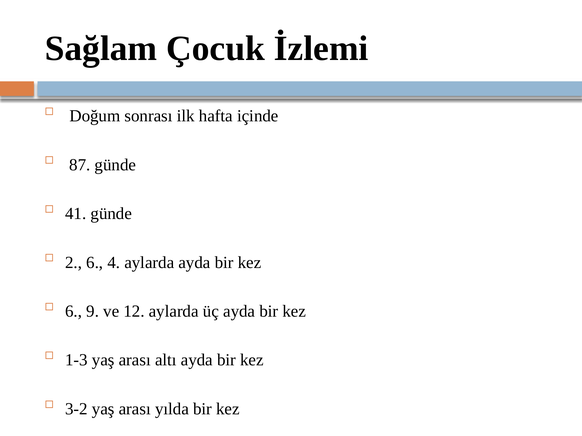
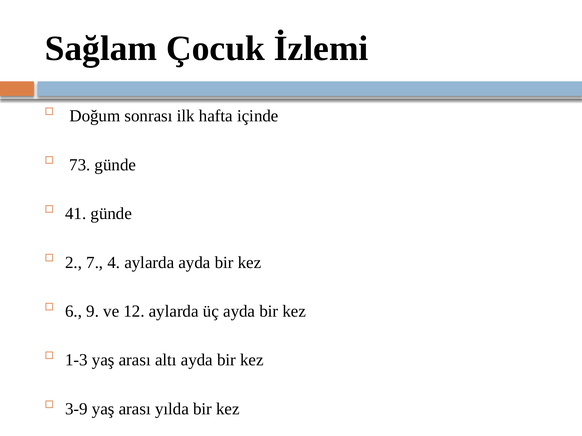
87: 87 -> 73
2 6: 6 -> 7
3-2: 3-2 -> 3-9
